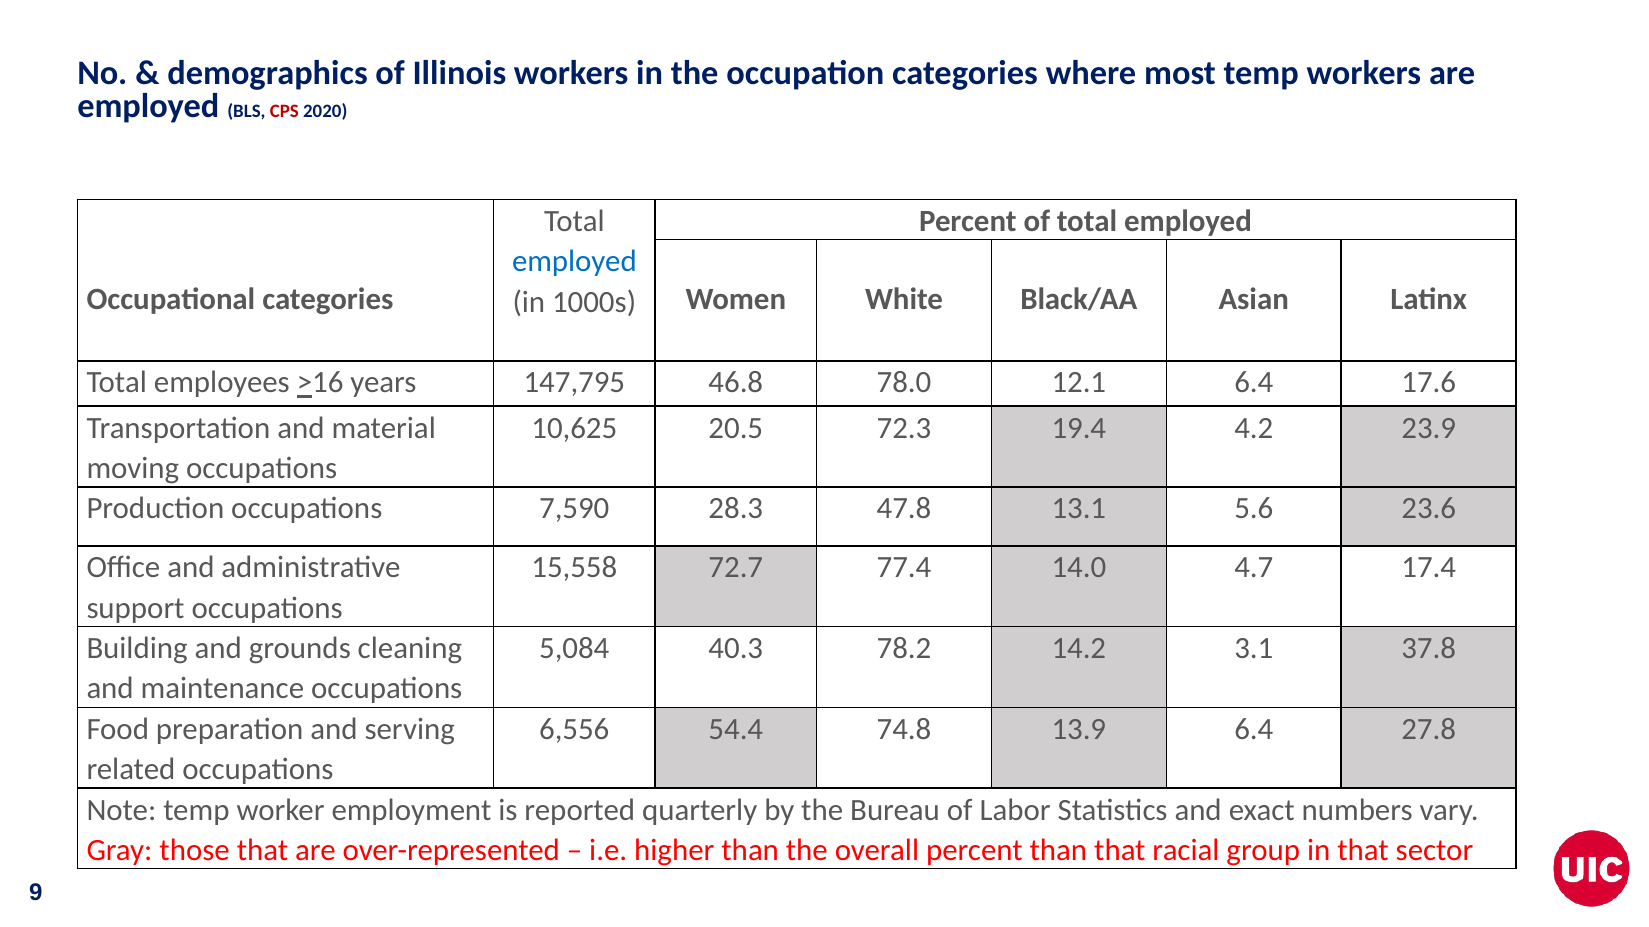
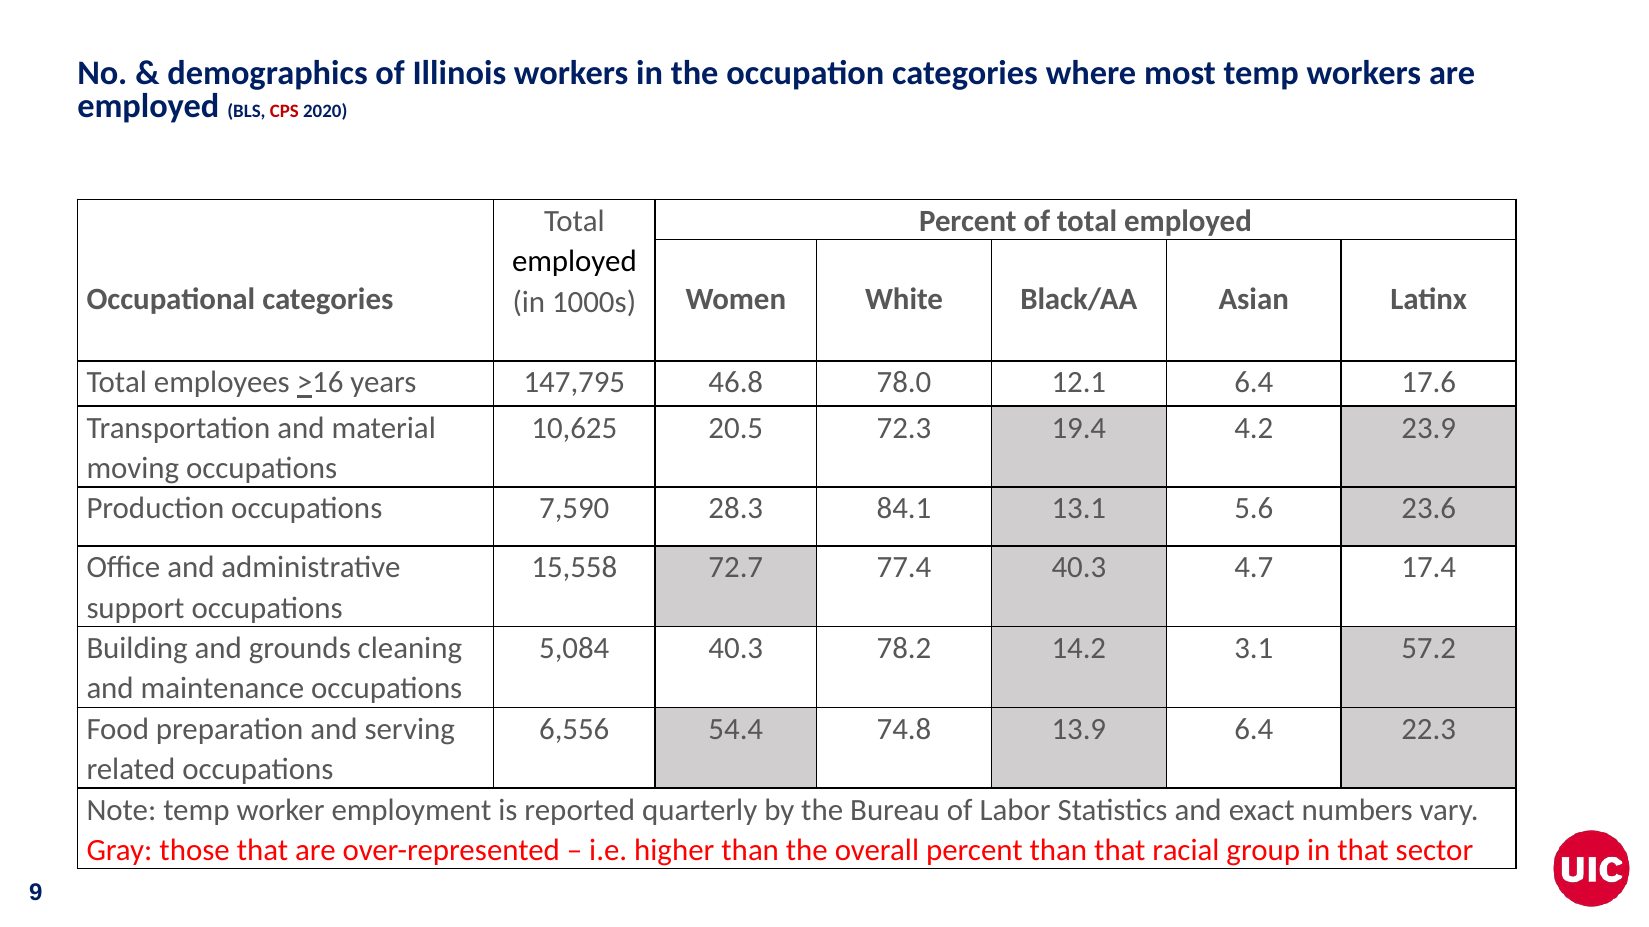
employed at (574, 262) colour: blue -> black
47.8: 47.8 -> 84.1
77.4 14.0: 14.0 -> 40.3
37.8: 37.8 -> 57.2
27.8: 27.8 -> 22.3
